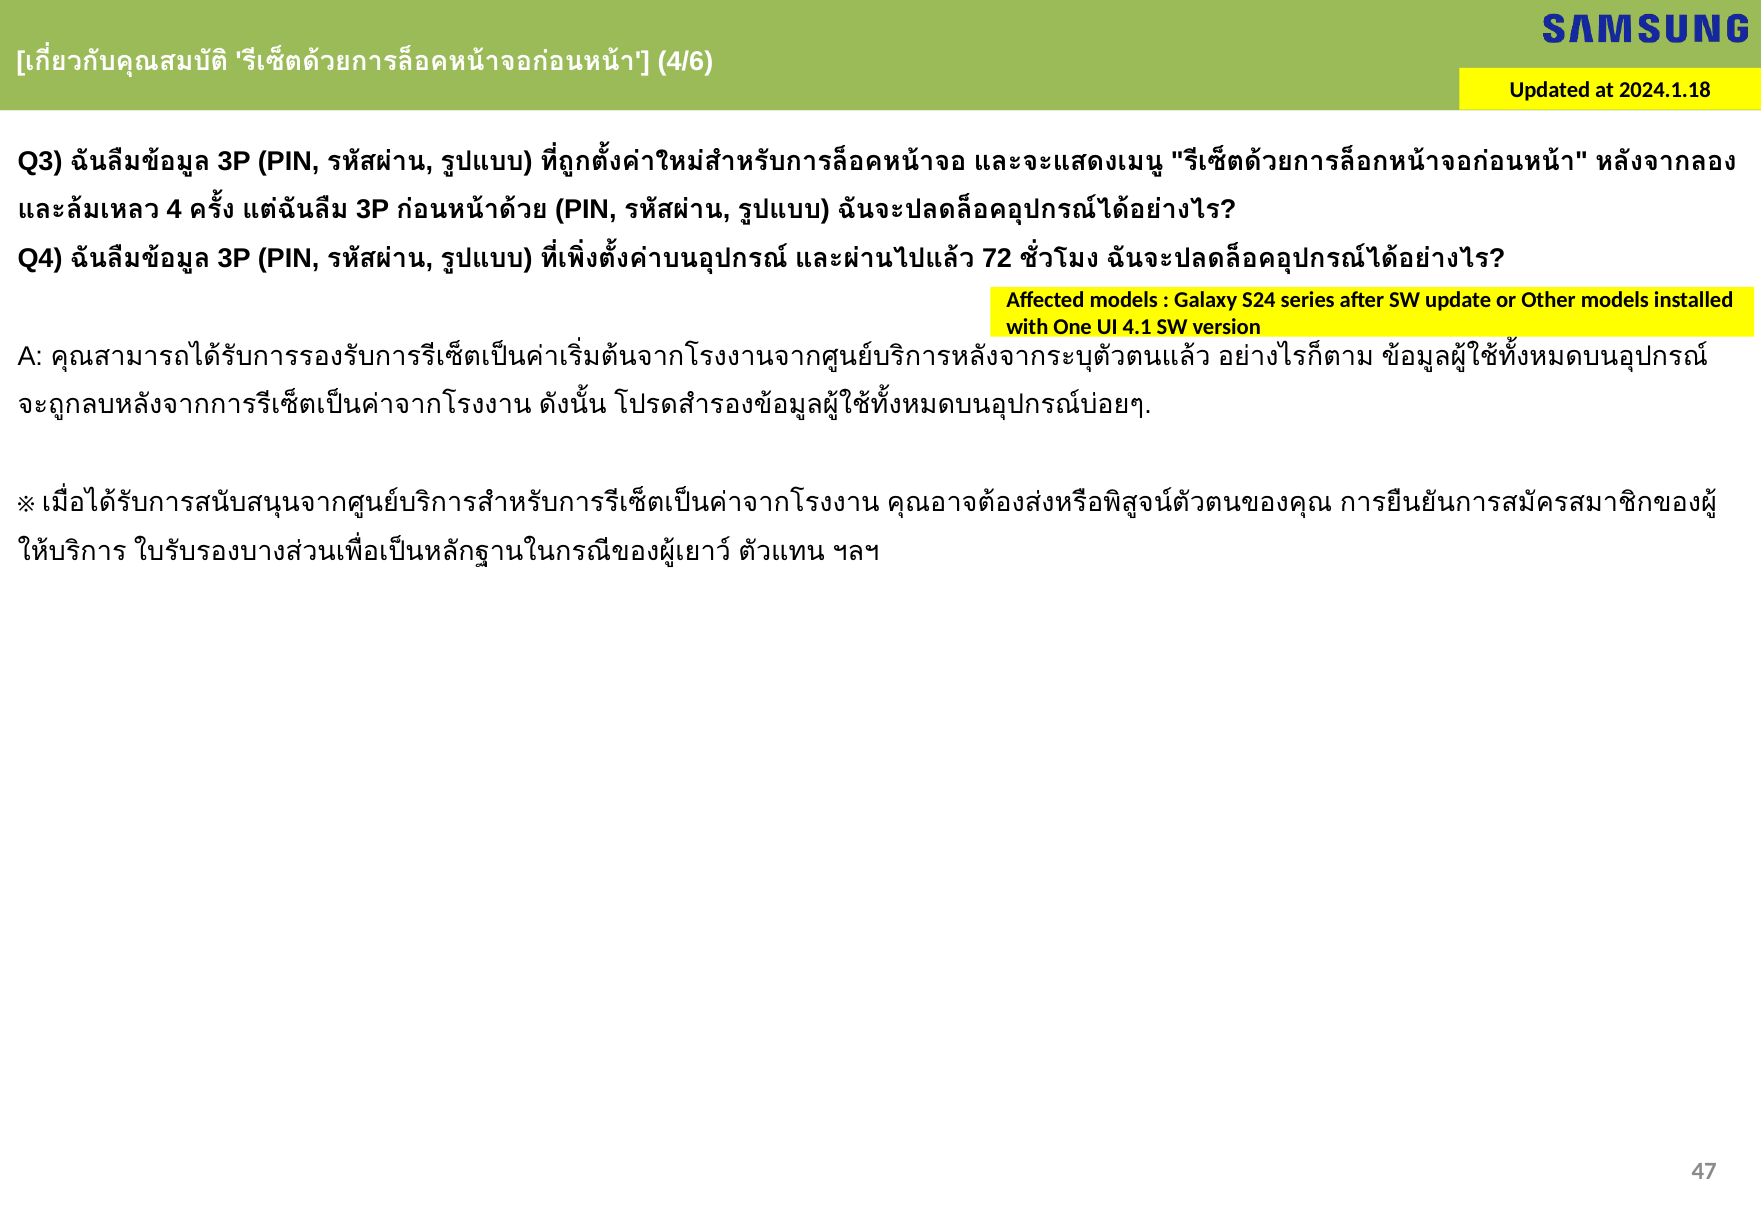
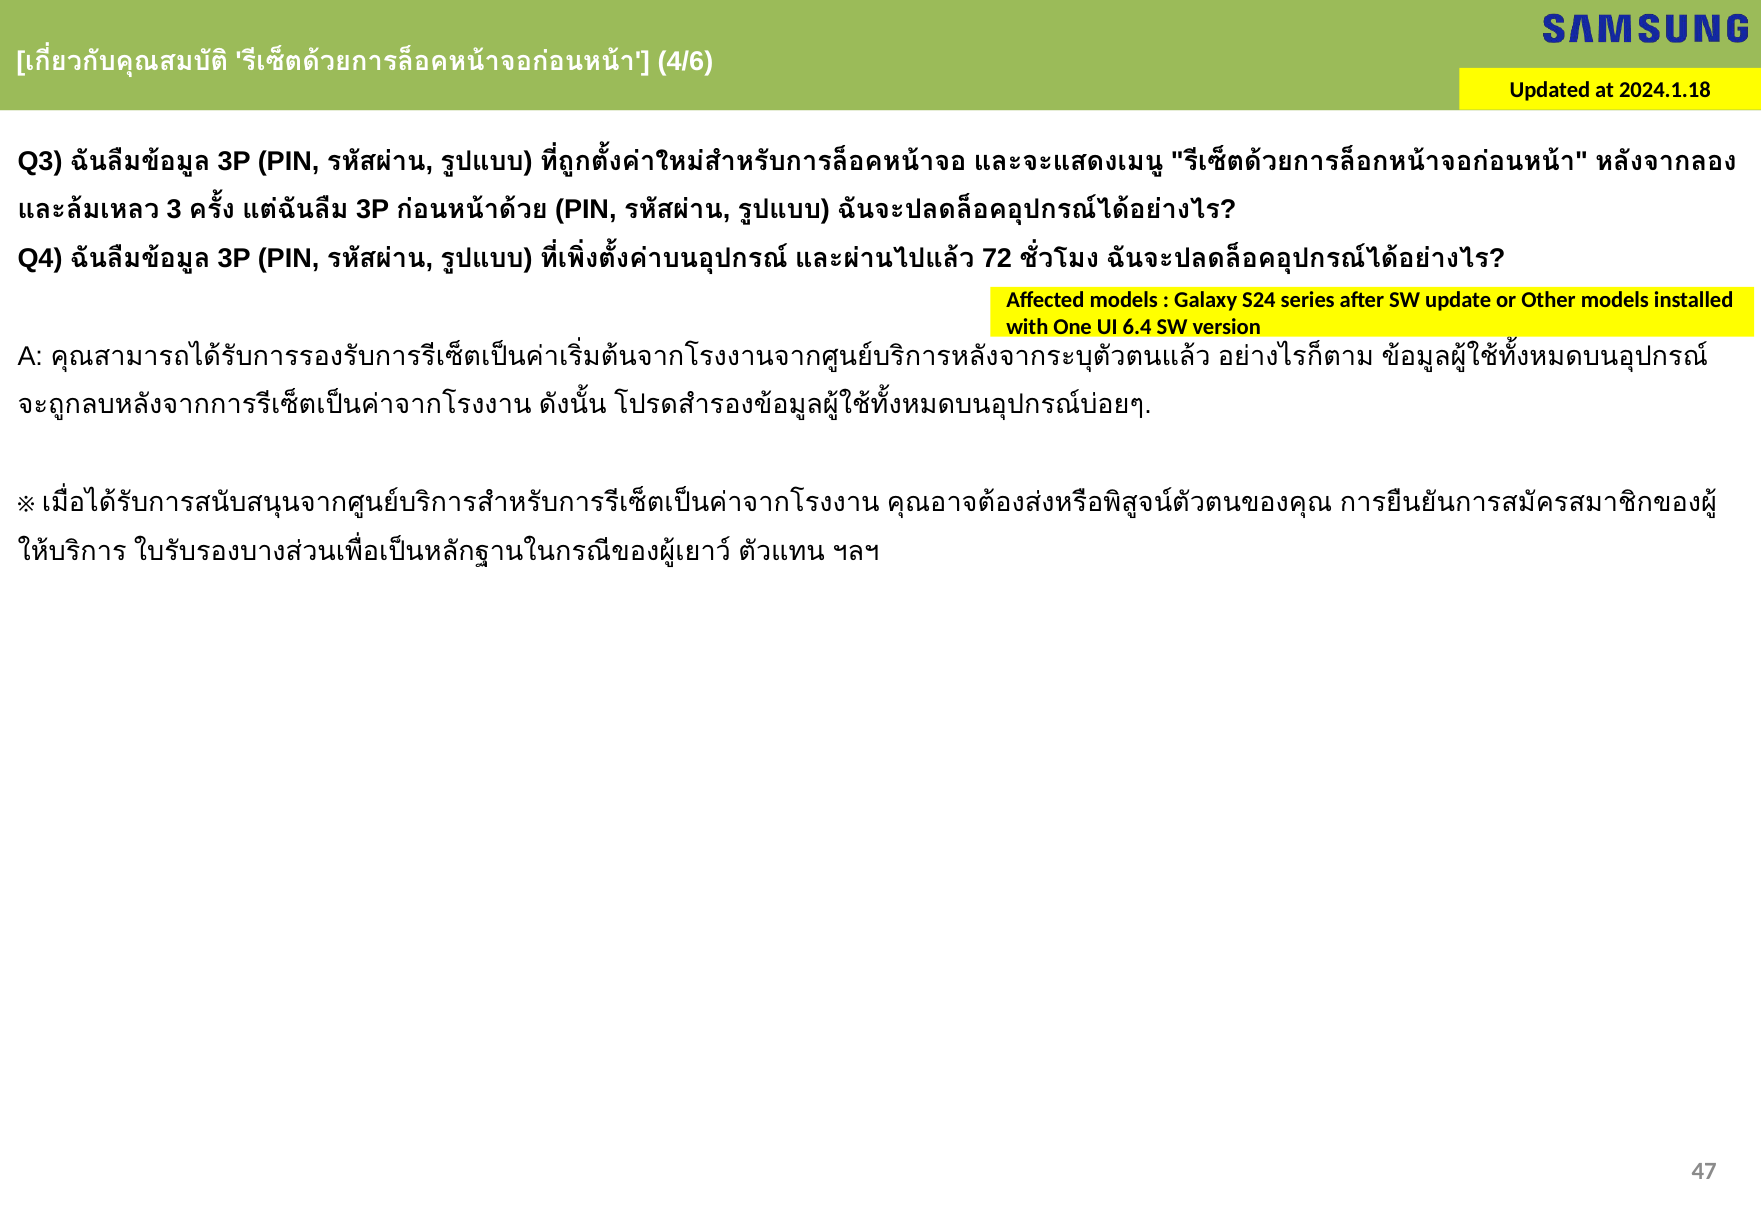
4: 4 -> 3
4.1: 4.1 -> 6.4
